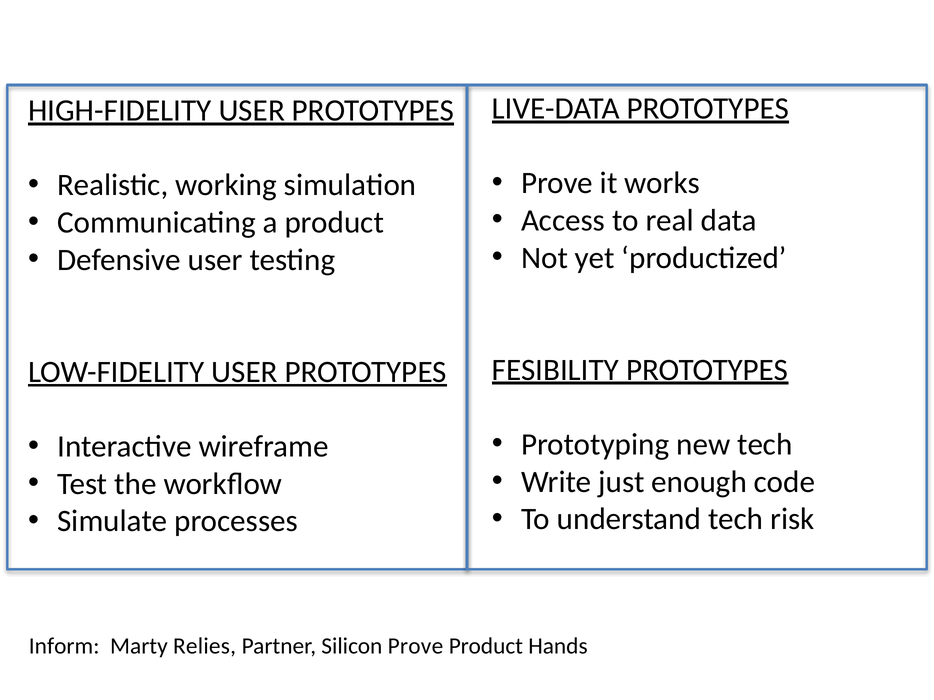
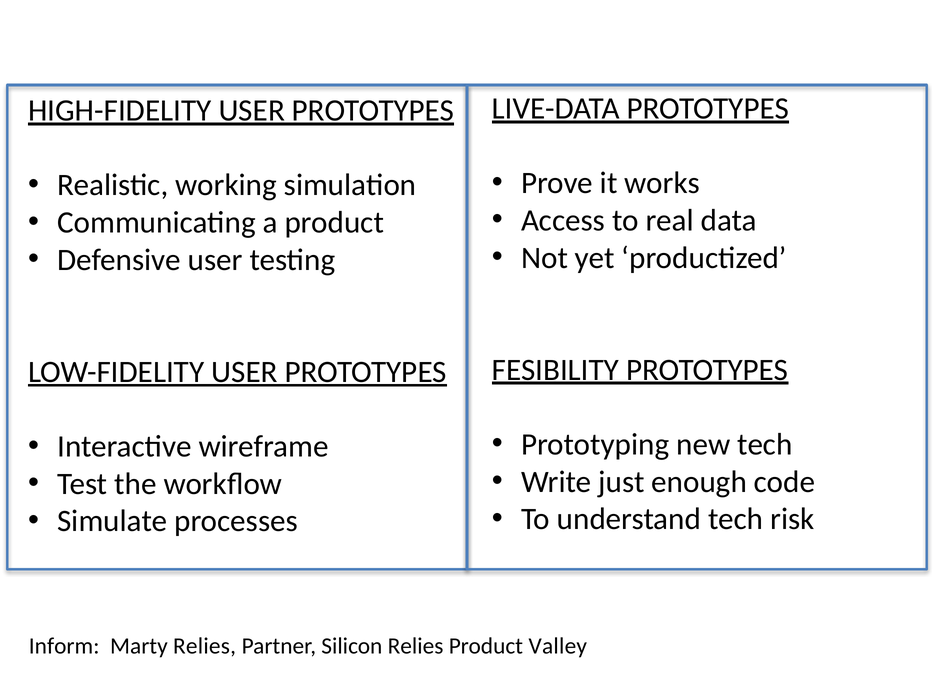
Silicon Prove: Prove -> Relies
Hands: Hands -> Valley
